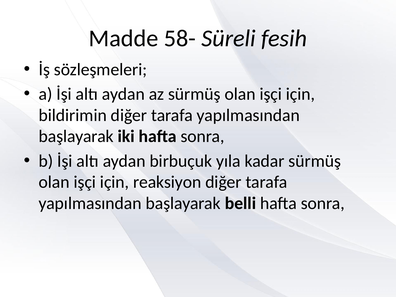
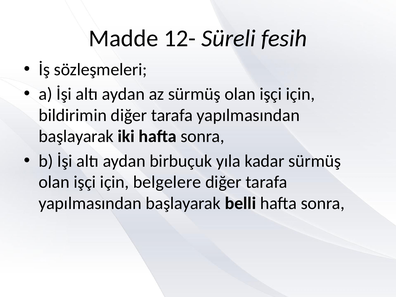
58-: 58- -> 12-
reaksiyon: reaksiyon -> belgelere
